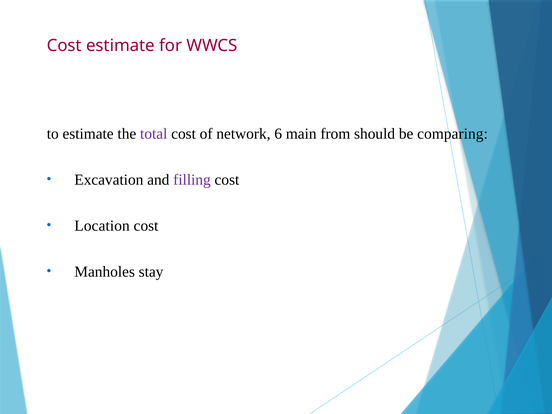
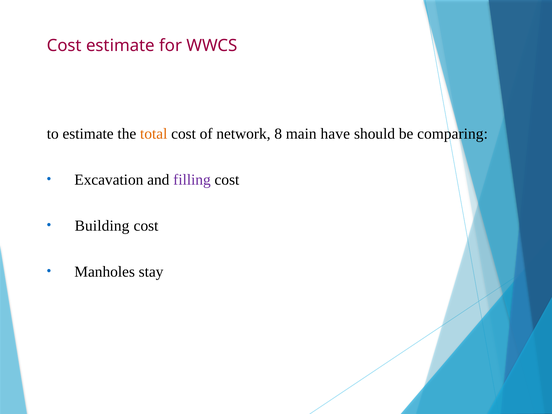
total colour: purple -> orange
6: 6 -> 8
from: from -> have
Location: Location -> Building
